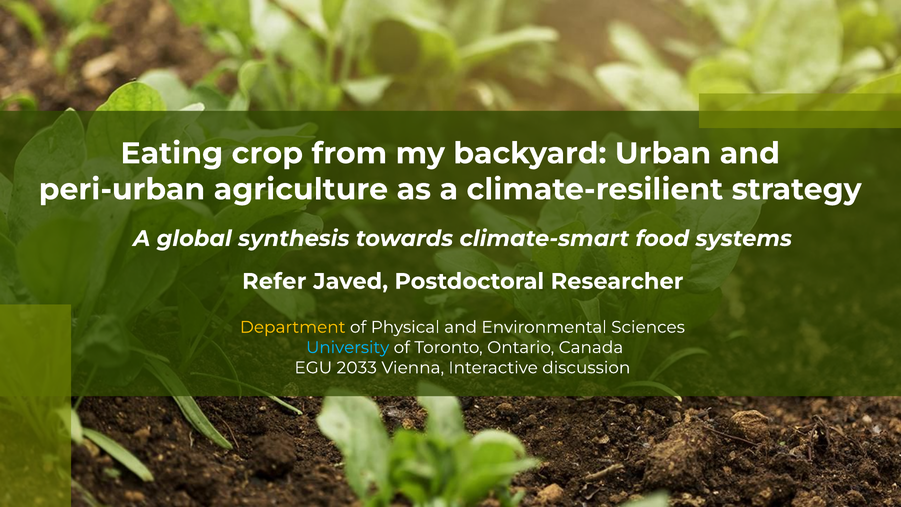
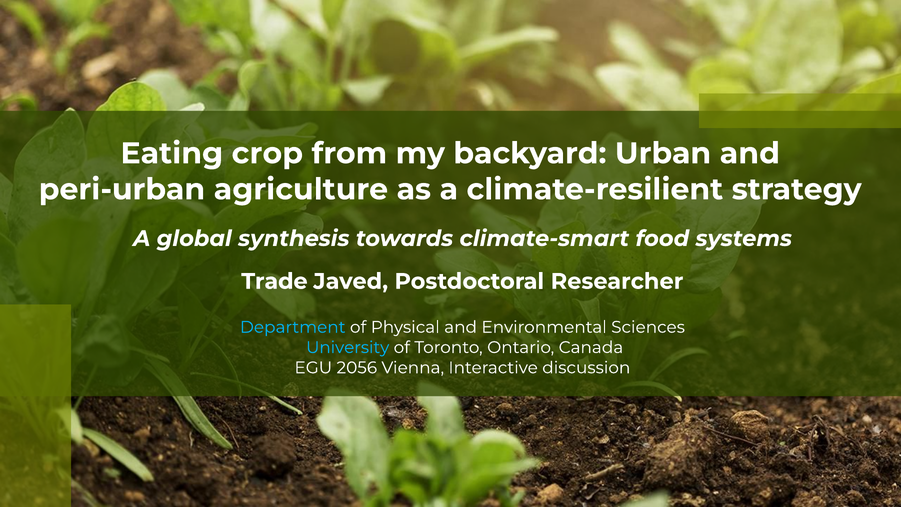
Refer: Refer -> Trade
Department colour: yellow -> light blue
2033: 2033 -> 2056
